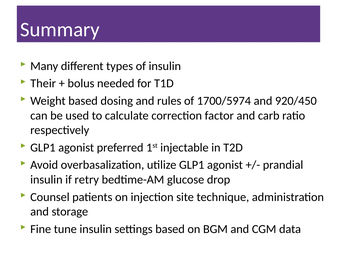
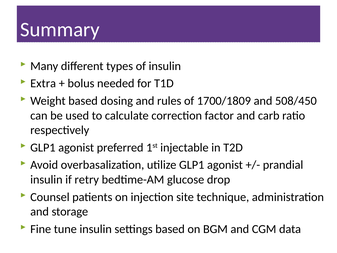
Their: Their -> Extra
1700/5974: 1700/5974 -> 1700/1809
920/450: 920/450 -> 508/450
